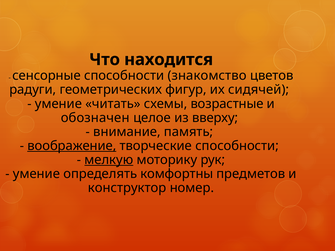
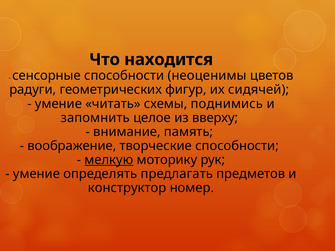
знакомство: знакомство -> неоценимы
возрастные: возрастные -> поднимись
обозначен: обозначен -> запомнить
воображение underline: present -> none
комфортны: комфортны -> предлагать
